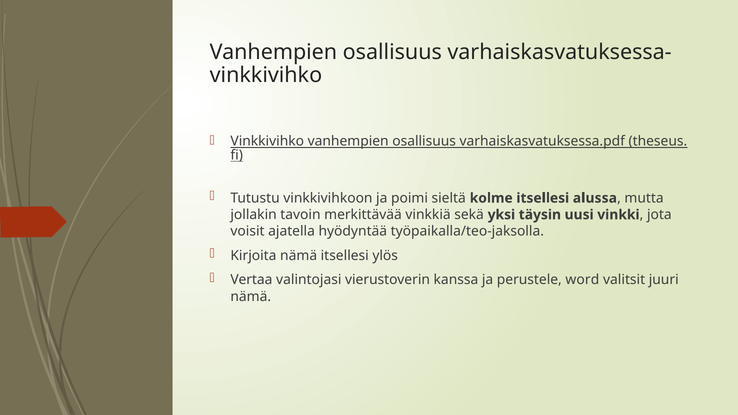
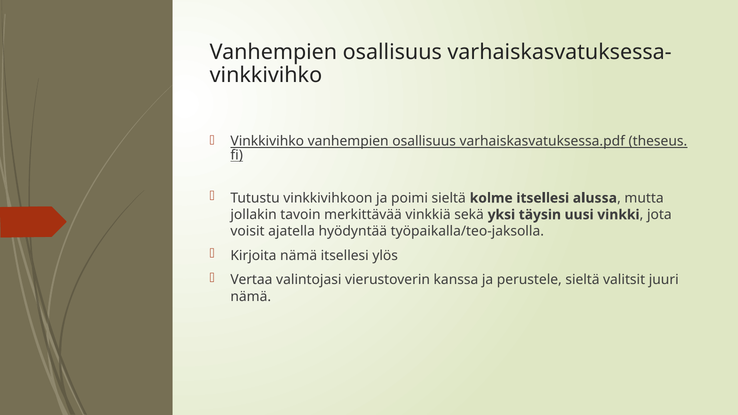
perustele word: word -> sieltä
